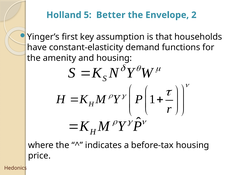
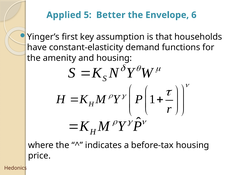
Holland: Holland -> Applied
2: 2 -> 6
